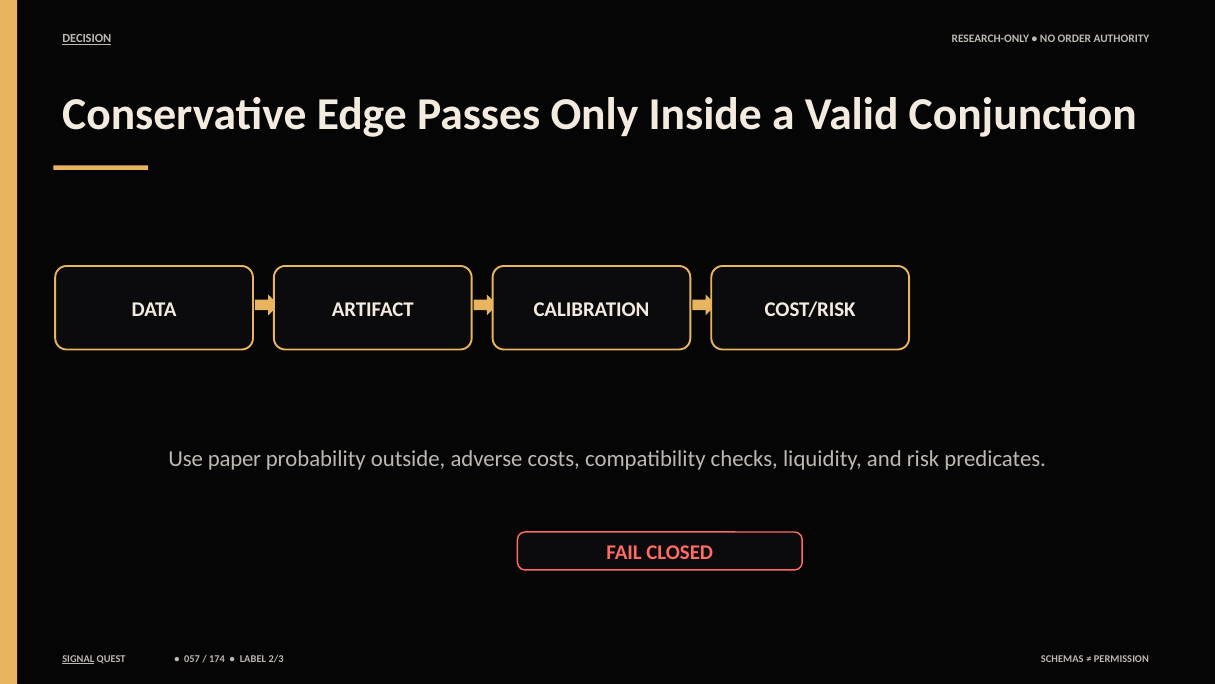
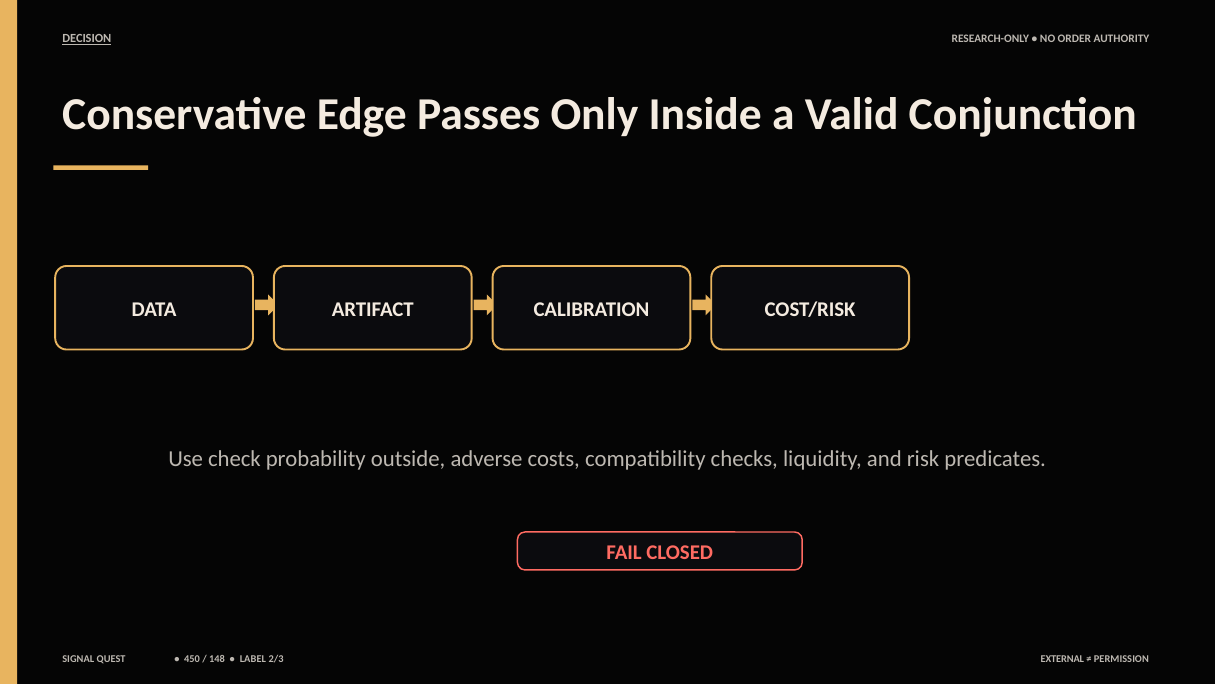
paper: paper -> check
SIGNAL underline: present -> none
057: 057 -> 450
174: 174 -> 148
SCHEMAS: SCHEMAS -> EXTERNAL
